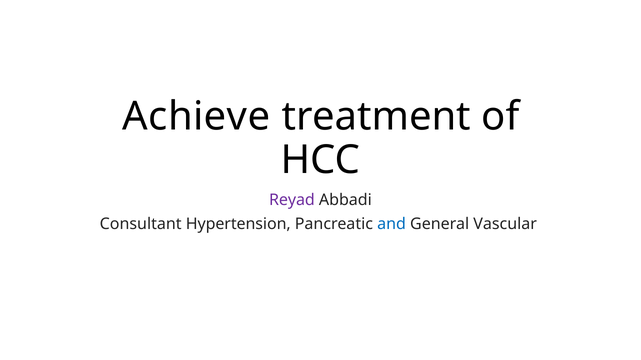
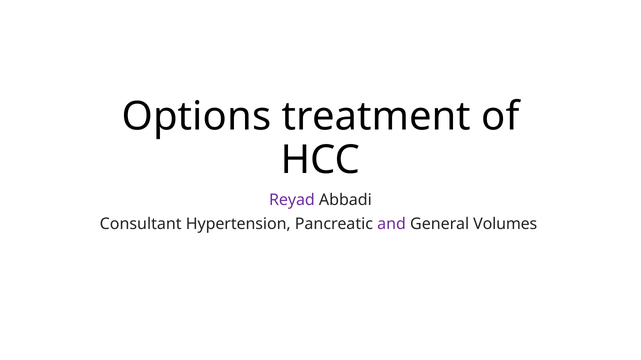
Achieve: Achieve -> Options
and colour: blue -> purple
Vascular: Vascular -> Volumes
